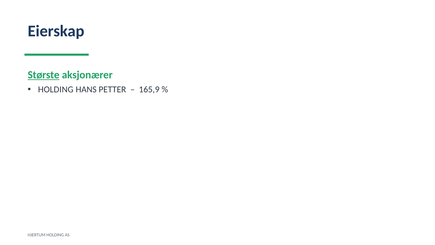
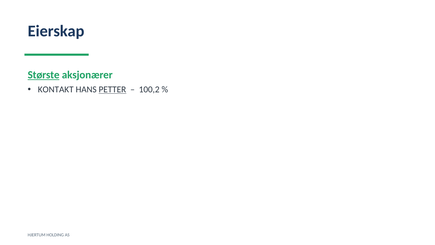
HOLDING at (56, 89): HOLDING -> KONTAKT
PETTER underline: none -> present
165,9: 165,9 -> 100,2
